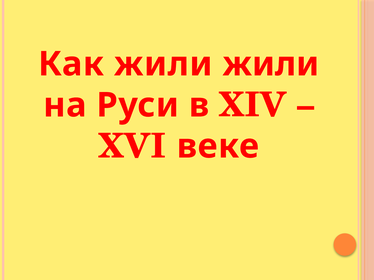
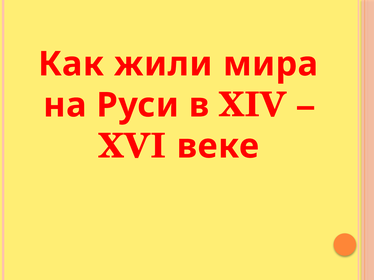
жили жили: жили -> мира
